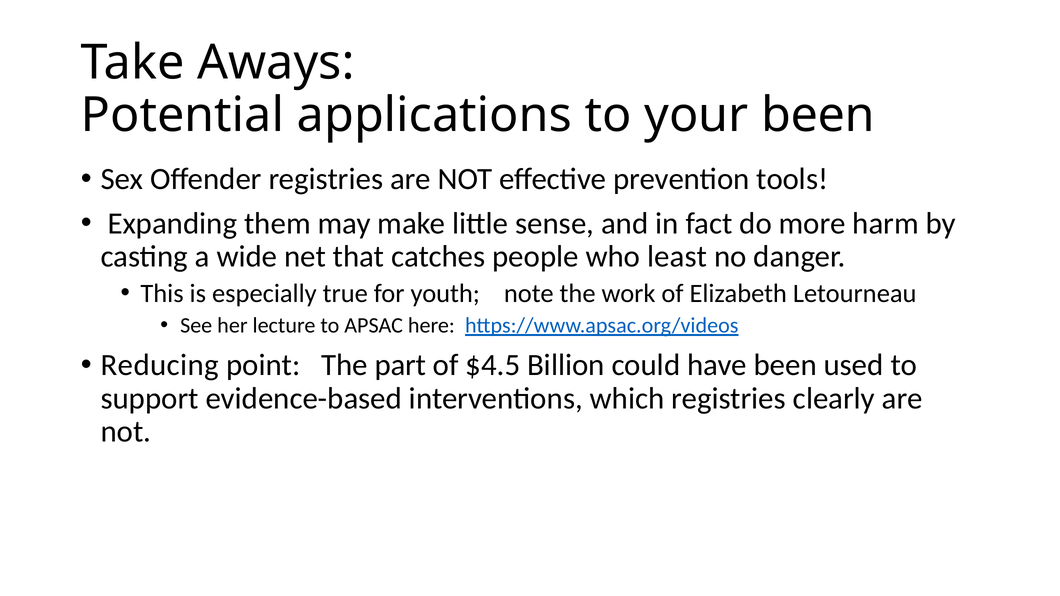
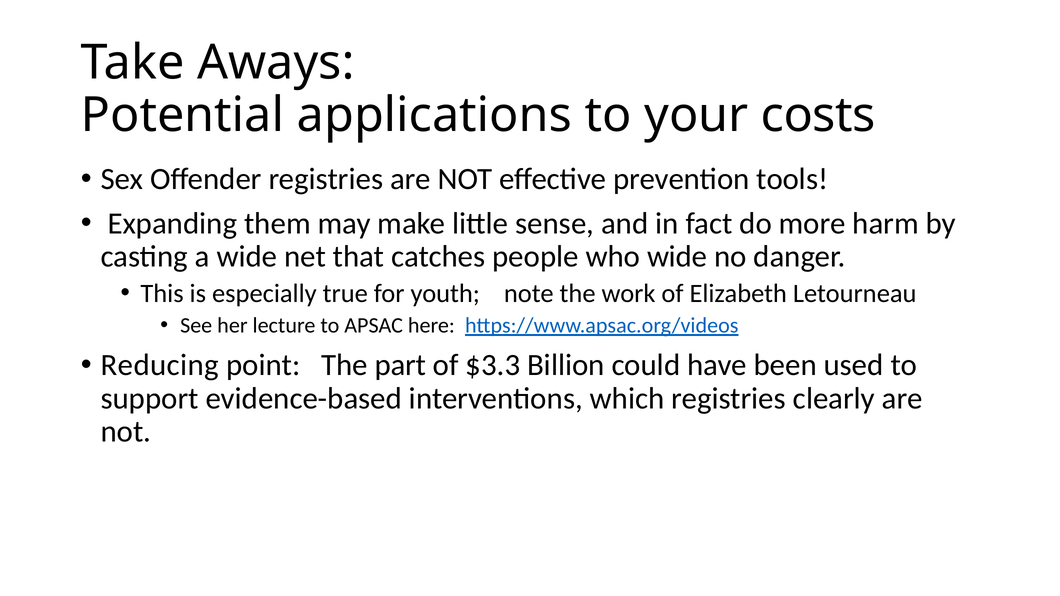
your been: been -> costs
who least: least -> wide
$4.5: $4.5 -> $3.3
